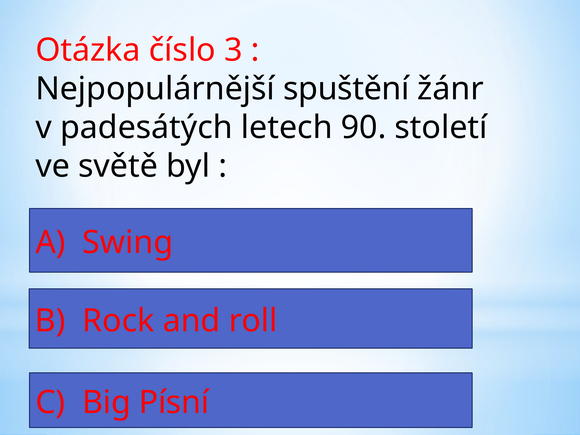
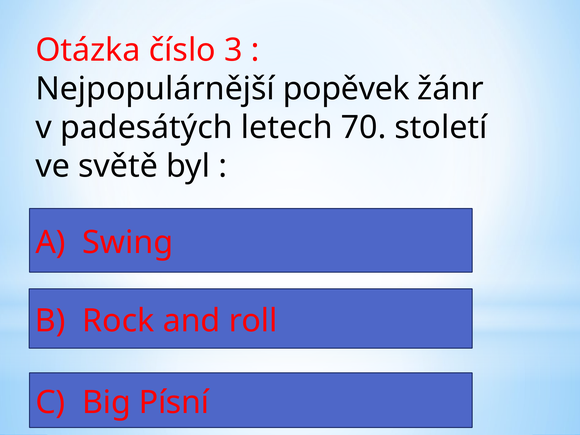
spuštění: spuštění -> popěvek
90: 90 -> 70
